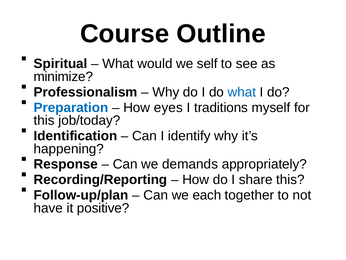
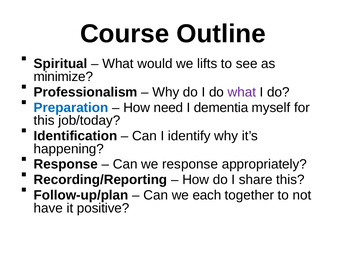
self: self -> lifts
what at (242, 92) colour: blue -> purple
eyes: eyes -> need
traditions: traditions -> dementia
we demands: demands -> response
